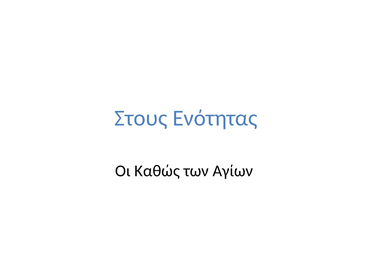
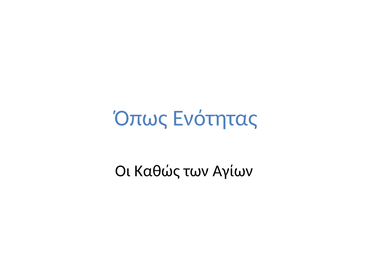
Στους: Στους -> Όπως
